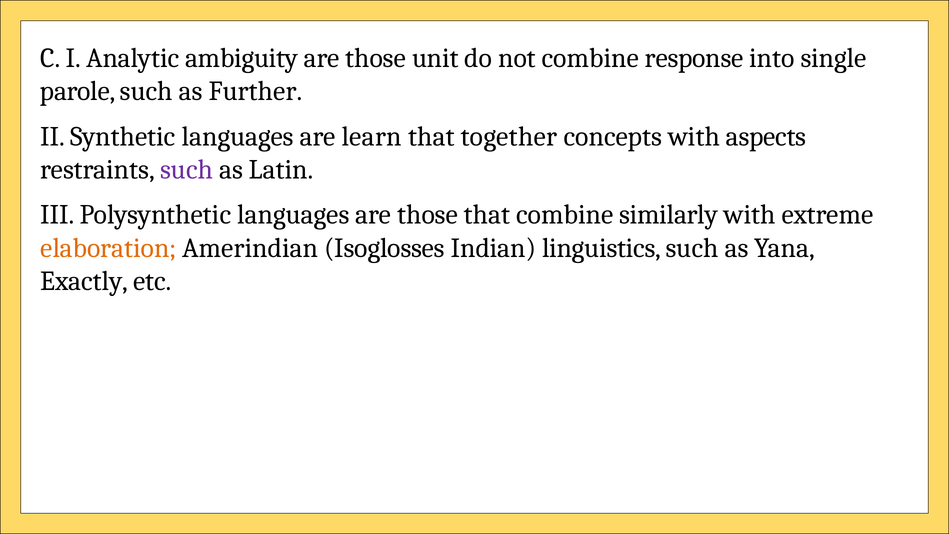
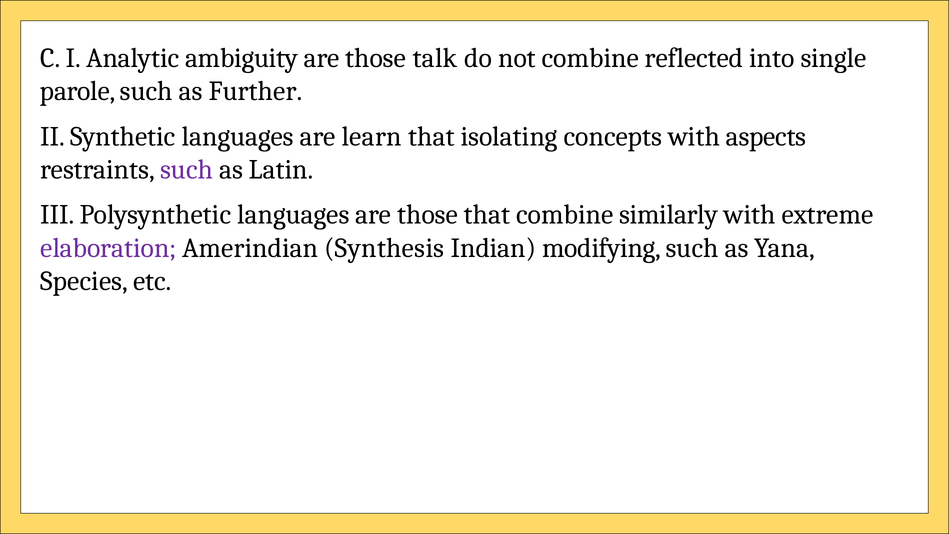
unit: unit -> talk
response: response -> reflected
together: together -> isolating
elaboration colour: orange -> purple
Isoglosses: Isoglosses -> Synthesis
linguistics: linguistics -> modifying
Exactly: Exactly -> Species
